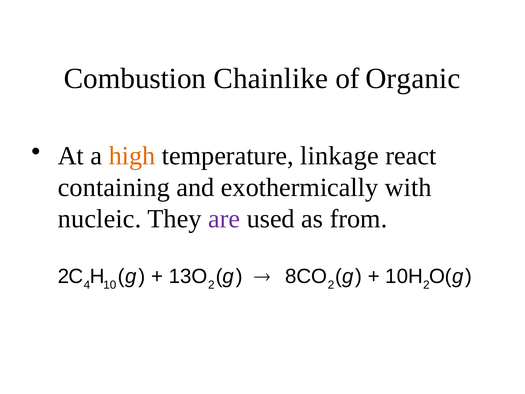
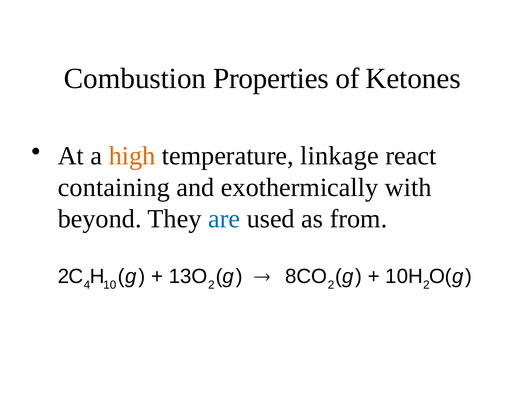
Chainlike: Chainlike -> Properties
Organic: Organic -> Ketones
nucleic: nucleic -> beyond
are colour: purple -> blue
